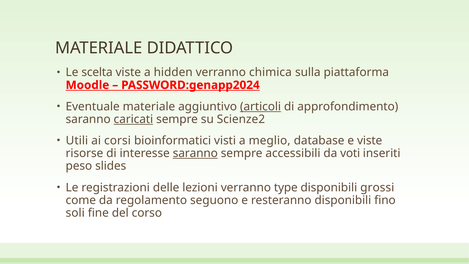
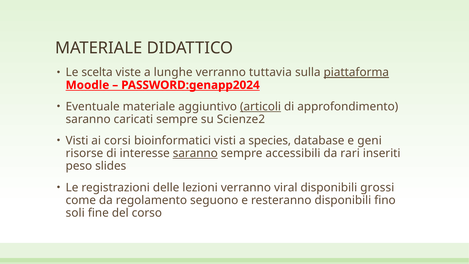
hidden: hidden -> lunghe
chimica: chimica -> tuttavia
piattaforma underline: none -> present
caricati underline: present -> none
Utili at (77, 141): Utili -> Visti
meglio: meglio -> species
e viste: viste -> geni
voti: voti -> rari
type: type -> viral
